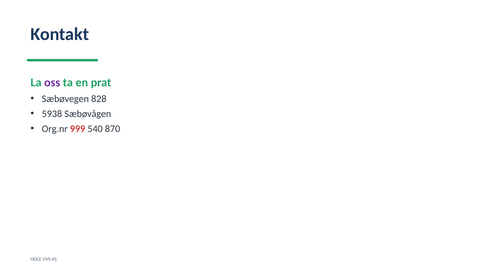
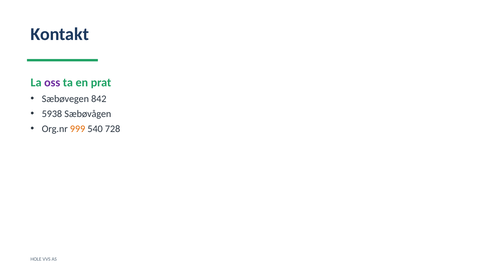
828: 828 -> 842
999 colour: red -> orange
870: 870 -> 728
